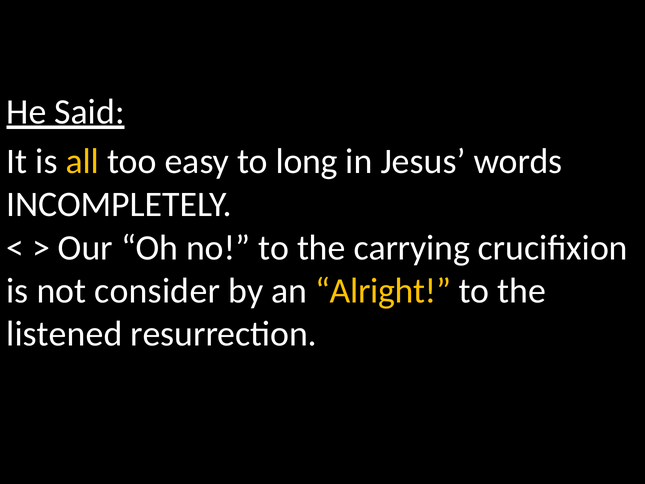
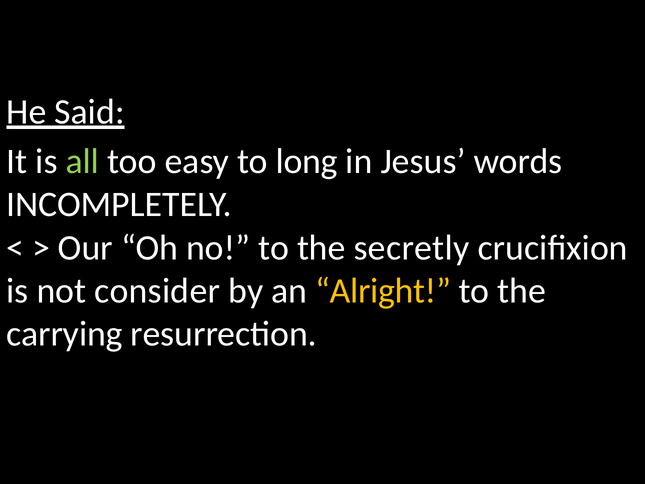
all colour: yellow -> light green
carrying: carrying -> secretly
listened: listened -> carrying
